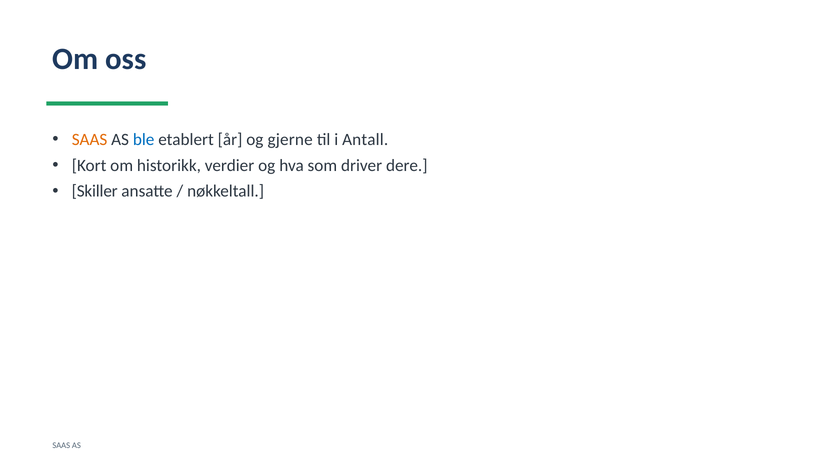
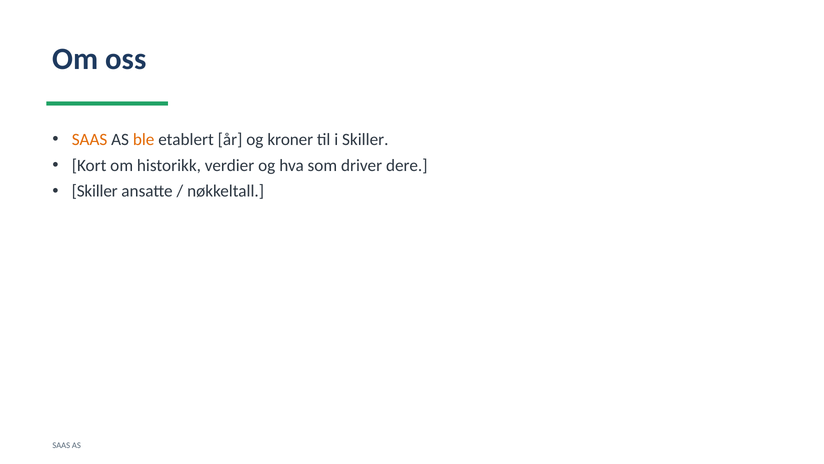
ble colour: blue -> orange
gjerne: gjerne -> kroner
i Antall: Antall -> Skiller
